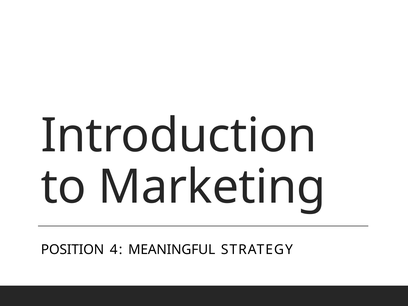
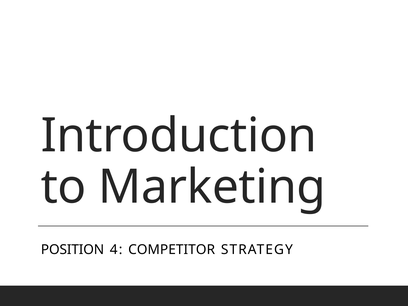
MEANINGFUL: MEANINGFUL -> COMPETITOR
